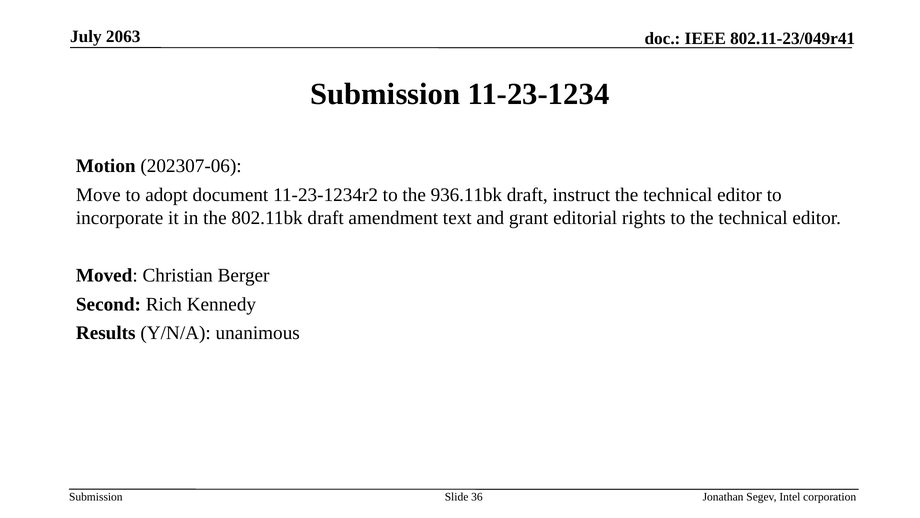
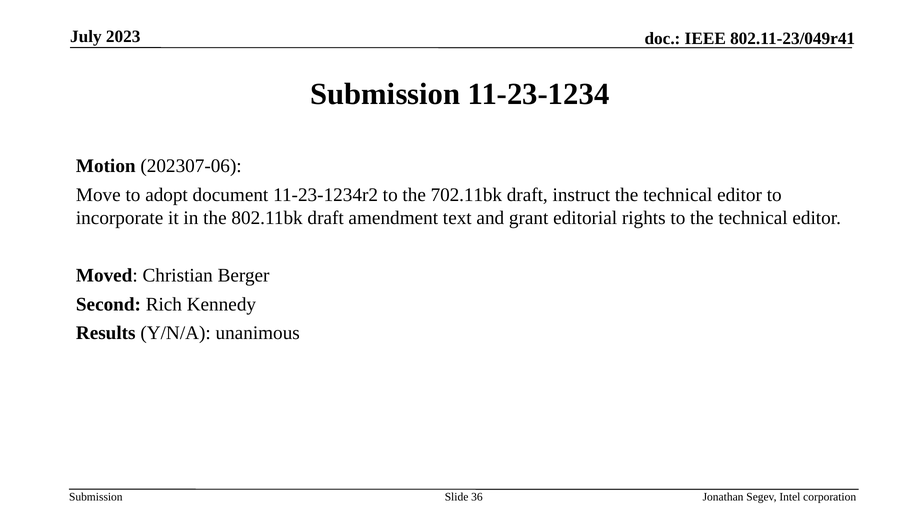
2063: 2063 -> 2023
936.11bk: 936.11bk -> 702.11bk
